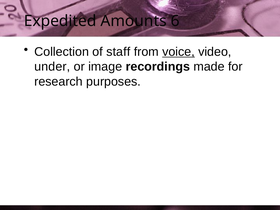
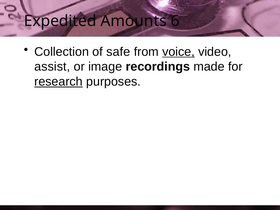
staff: staff -> safe
under: under -> assist
research underline: none -> present
